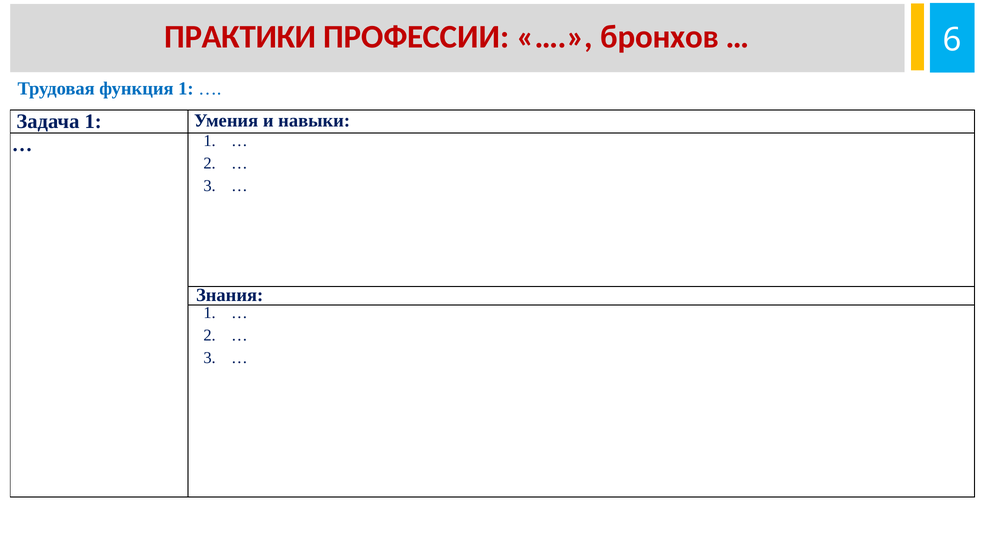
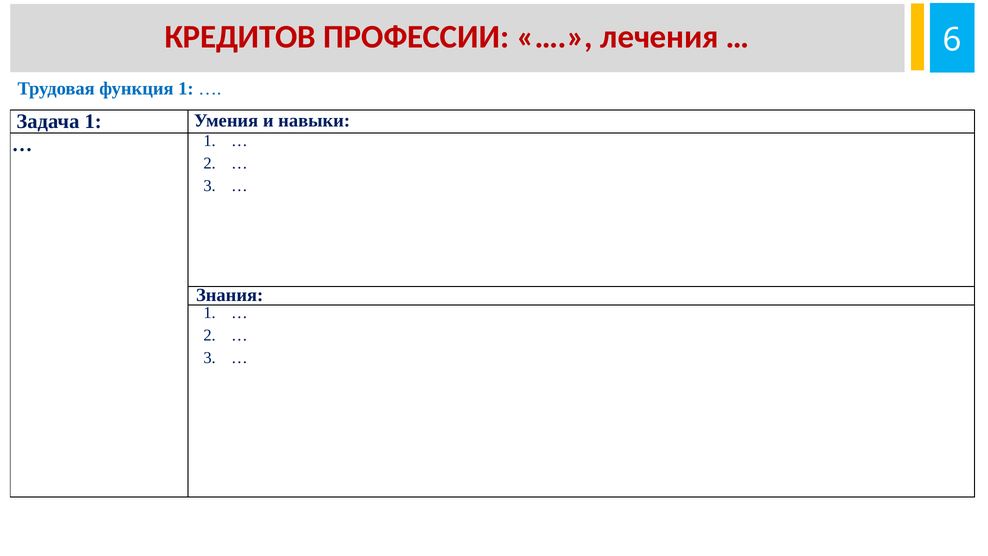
ПРАКТИКИ: ПРАКТИКИ -> КРЕДИТОВ
бронхов: бронхов -> лечения
